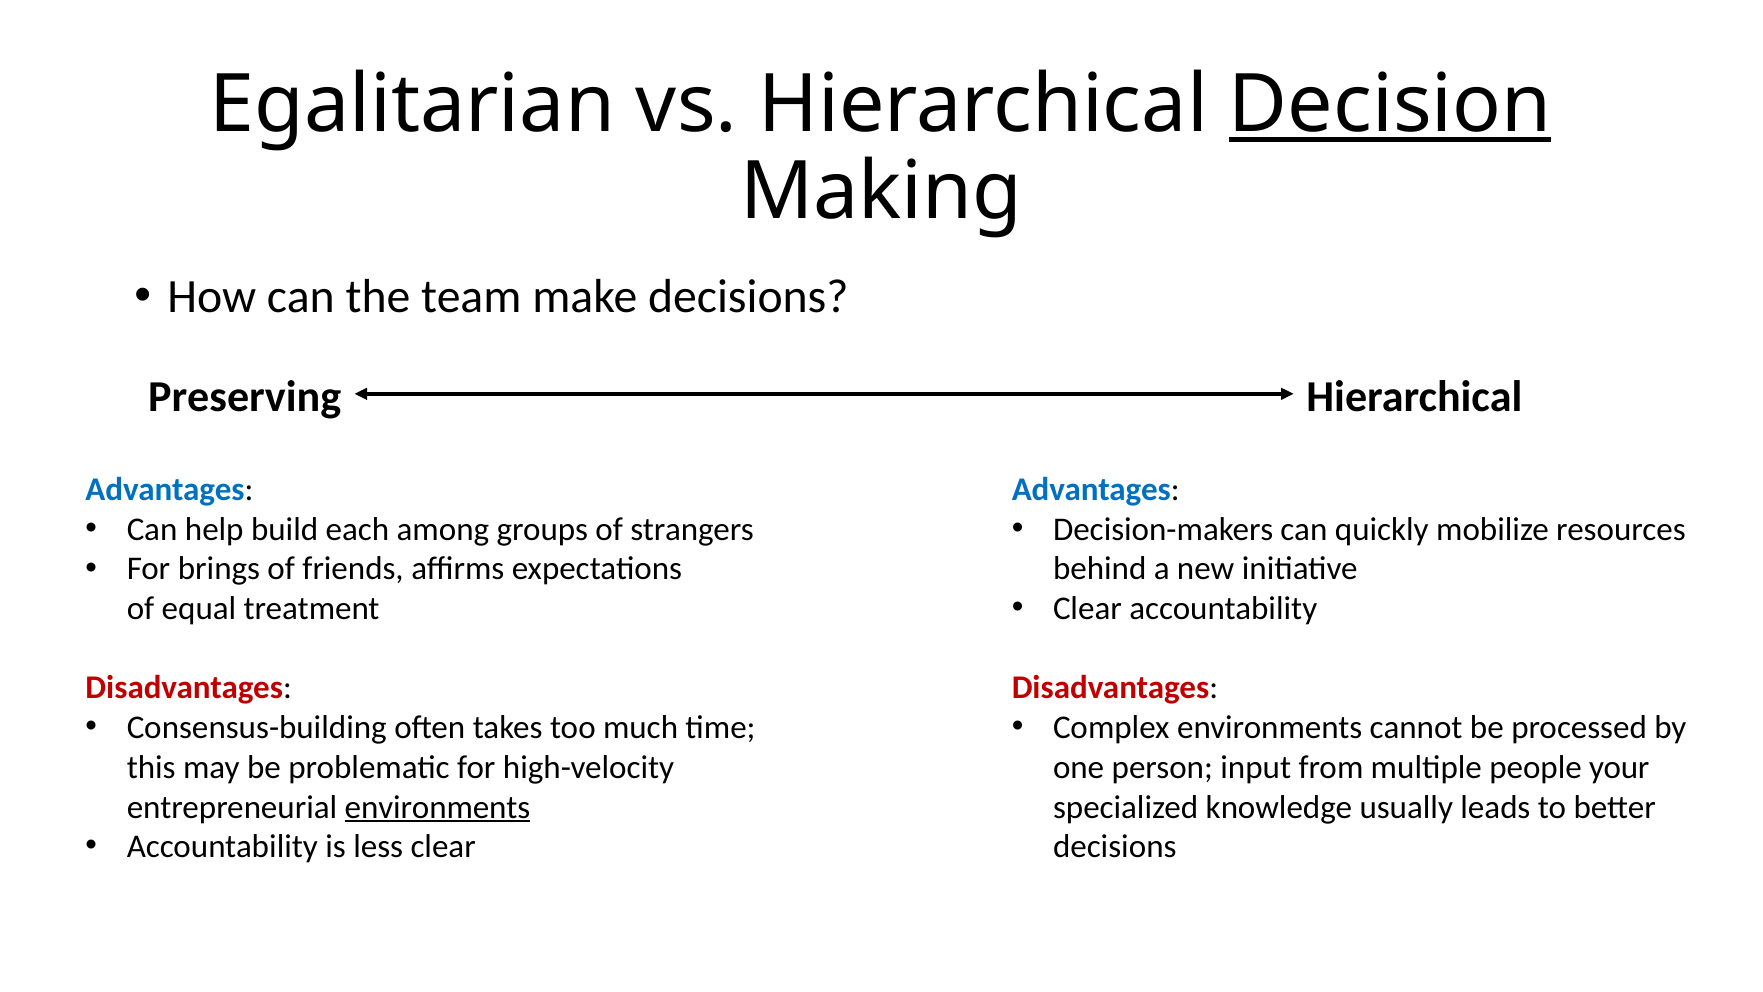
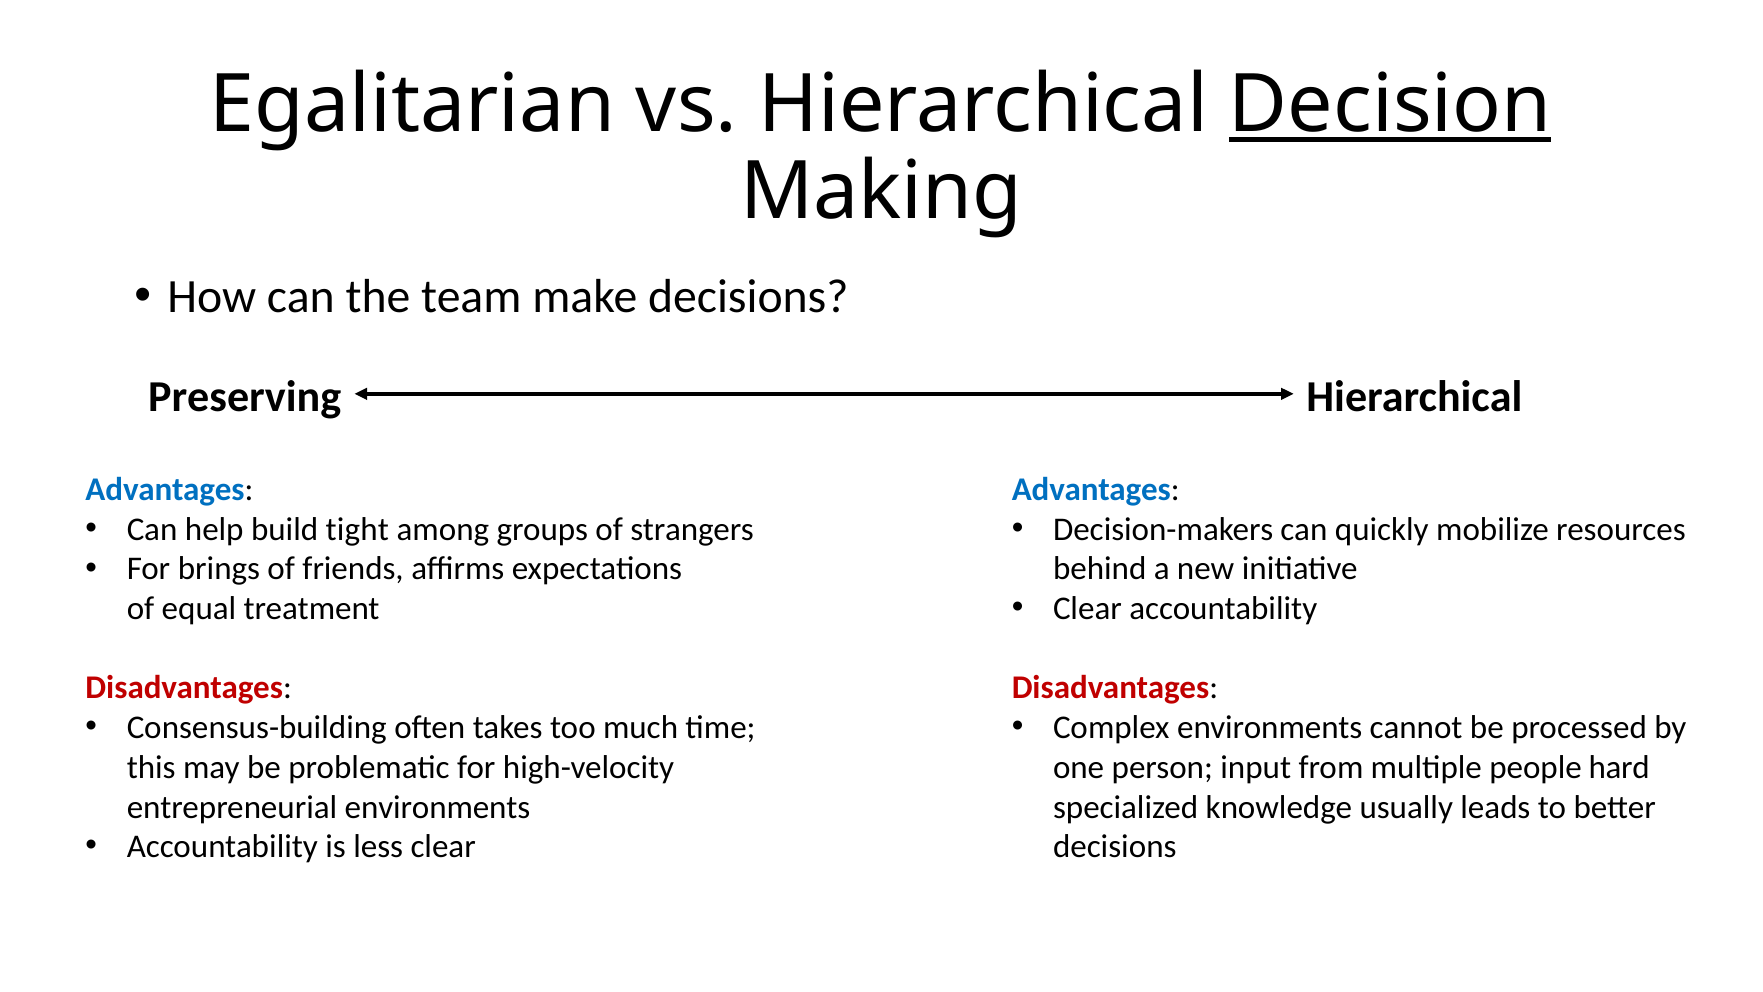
each: each -> tight
your: your -> hard
environments at (437, 807) underline: present -> none
